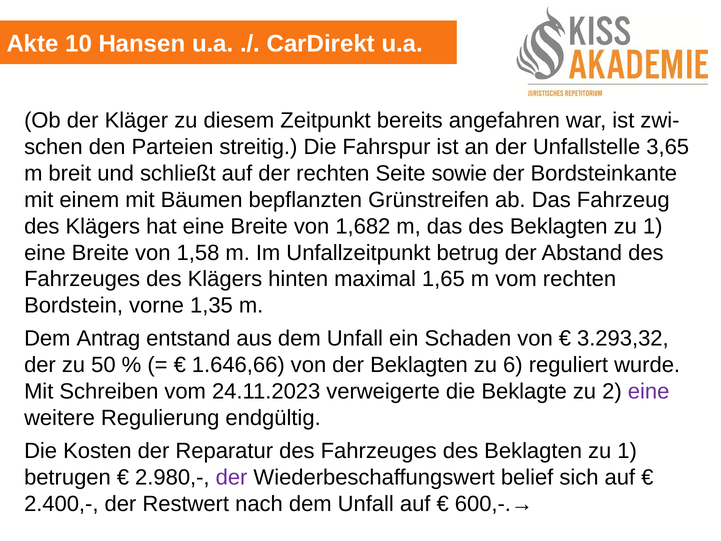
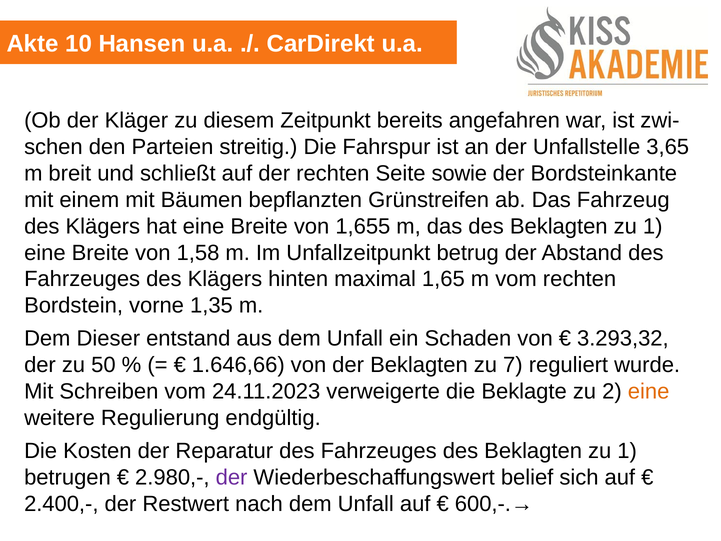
1,682: 1,682 -> 1,655
Antrag: Antrag -> Dieser
6: 6 -> 7
eine at (649, 391) colour: purple -> orange
